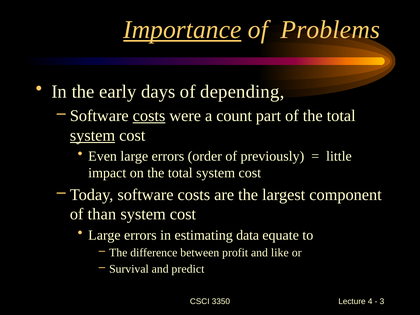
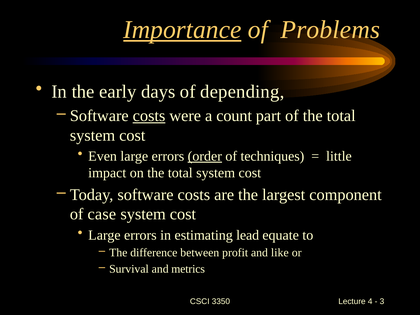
system at (93, 135) underline: present -> none
order underline: none -> present
previously: previously -> techniques
than: than -> case
data: data -> lead
predict: predict -> metrics
